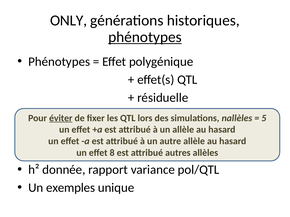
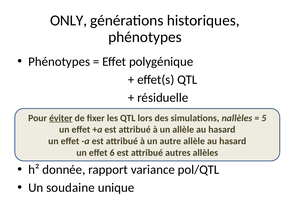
phénotypes at (145, 37) underline: present -> none
8: 8 -> 6
exemples: exemples -> soudaine
